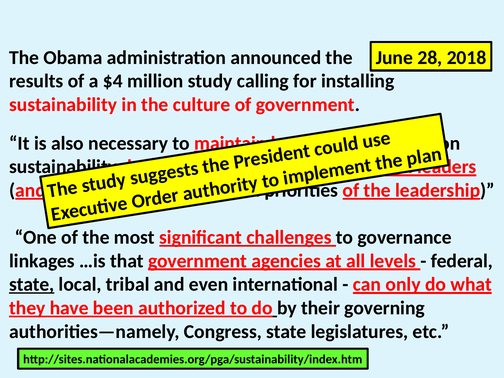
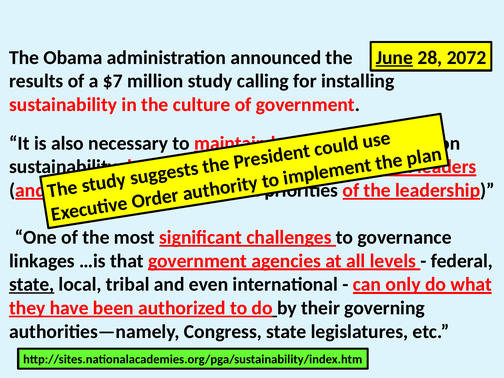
June underline: none -> present
2018: 2018 -> 2072
$4: $4 -> $7
